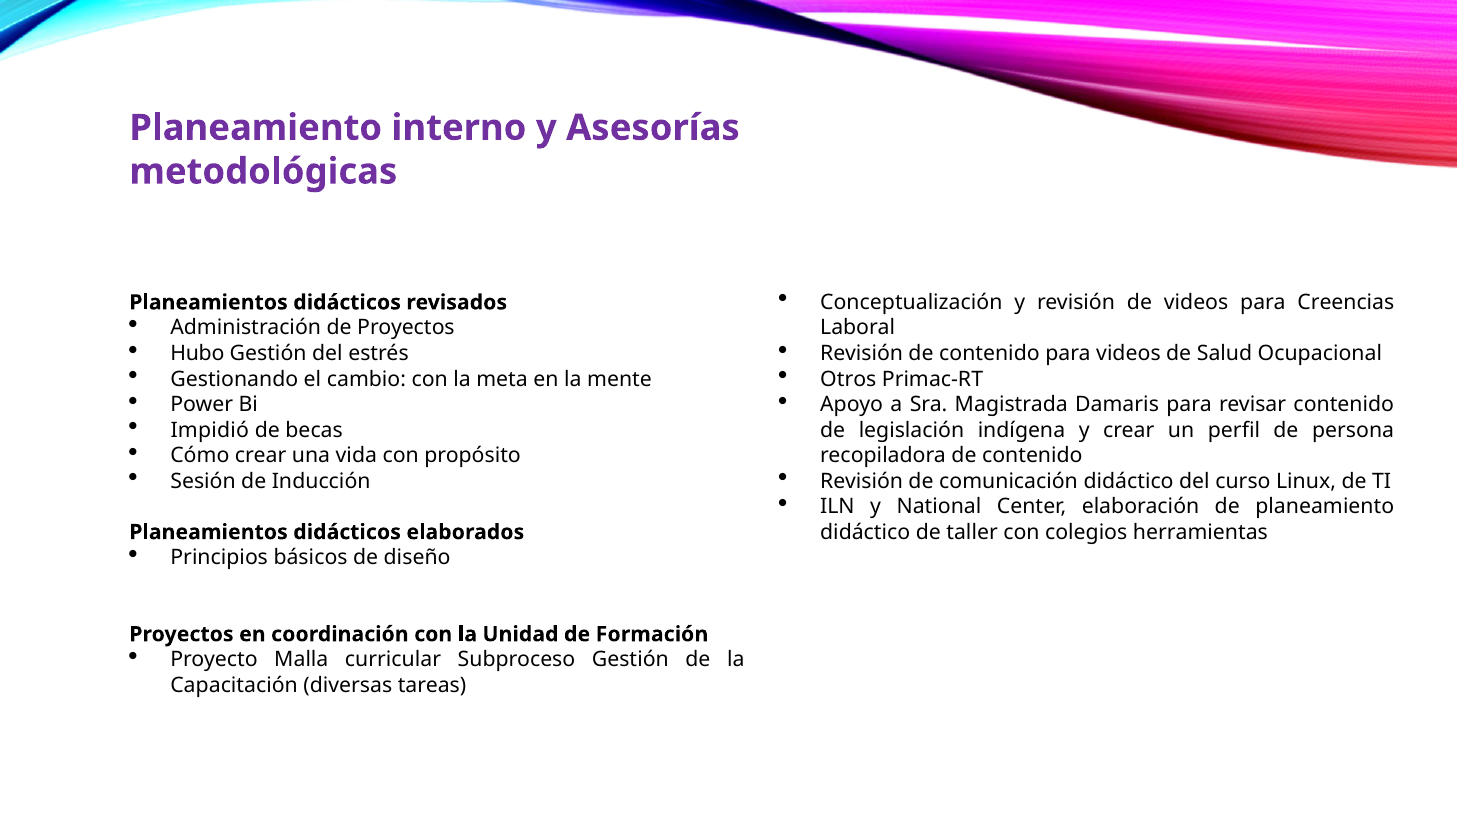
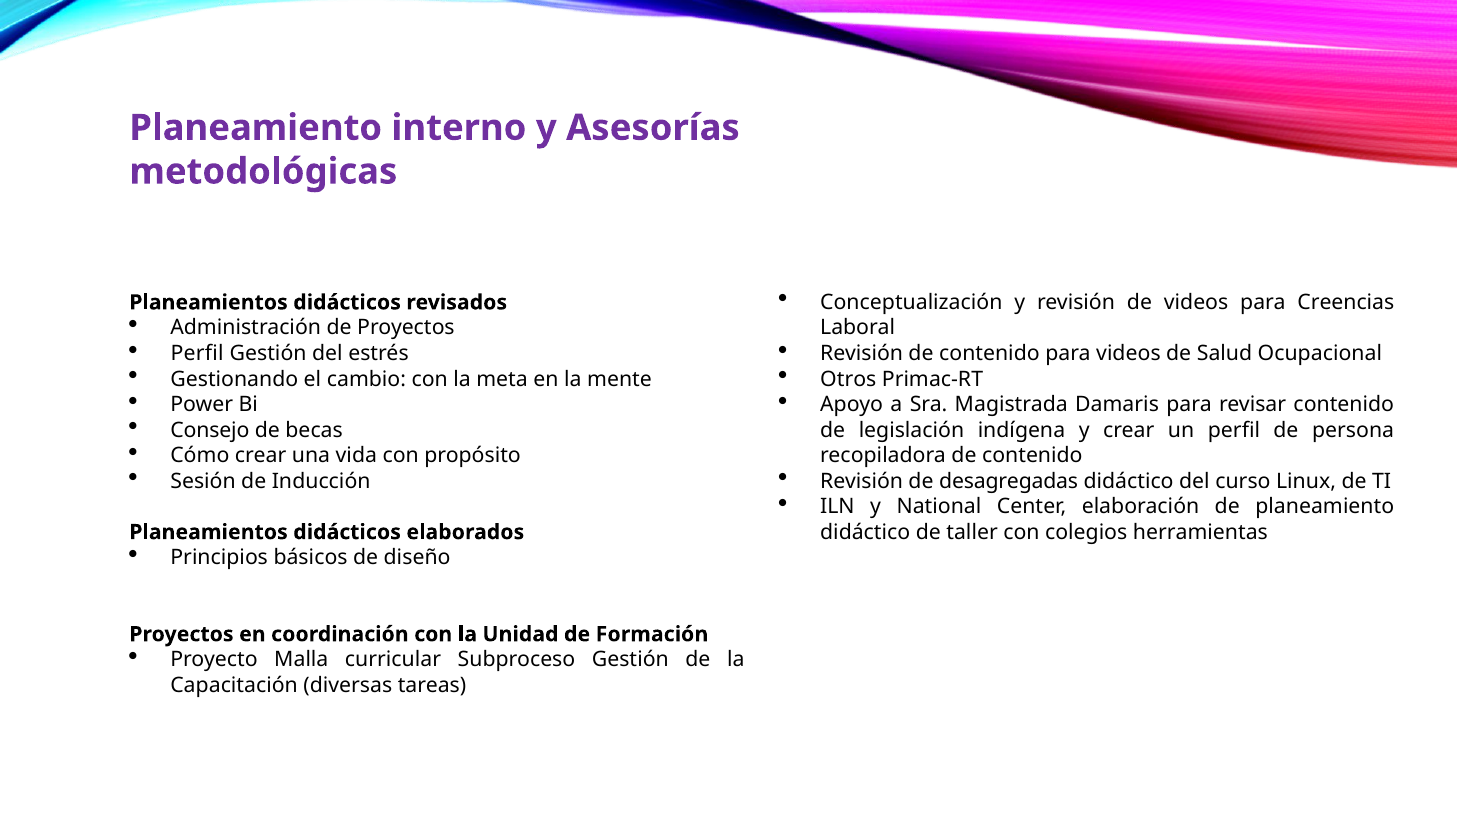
Hubo at (197, 353): Hubo -> Perfil
Impidió: Impidió -> Consejo
comunicación: comunicación -> desagregadas
